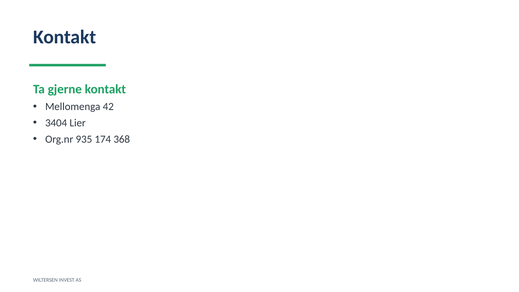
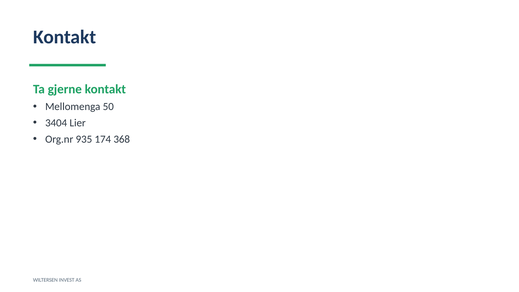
42: 42 -> 50
